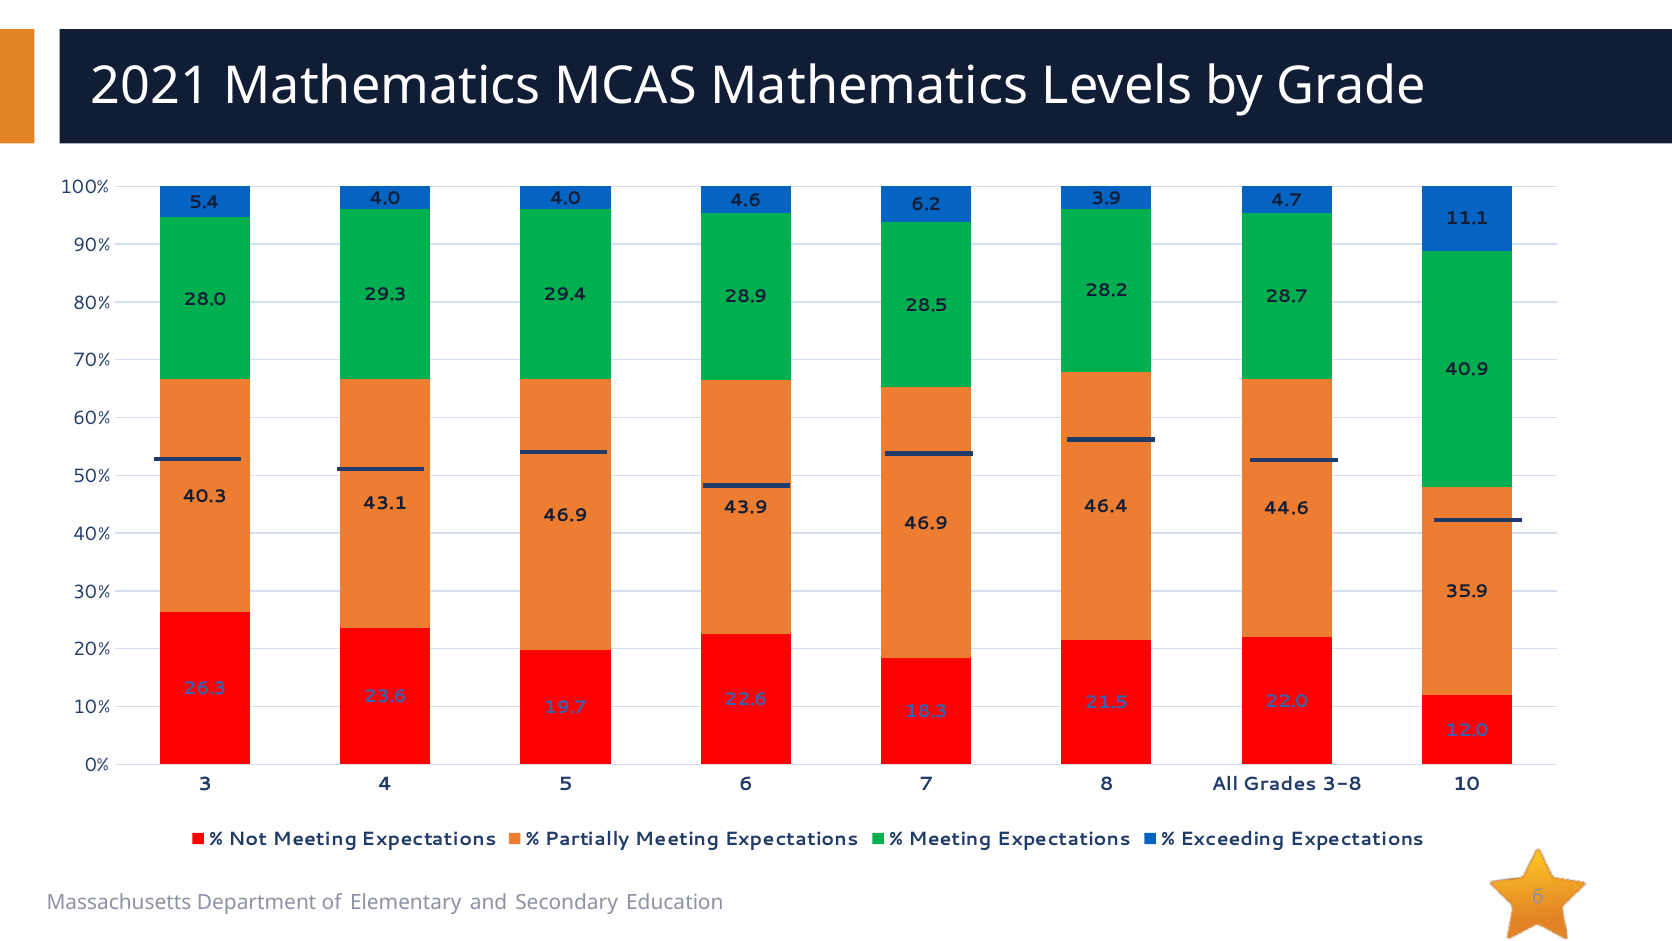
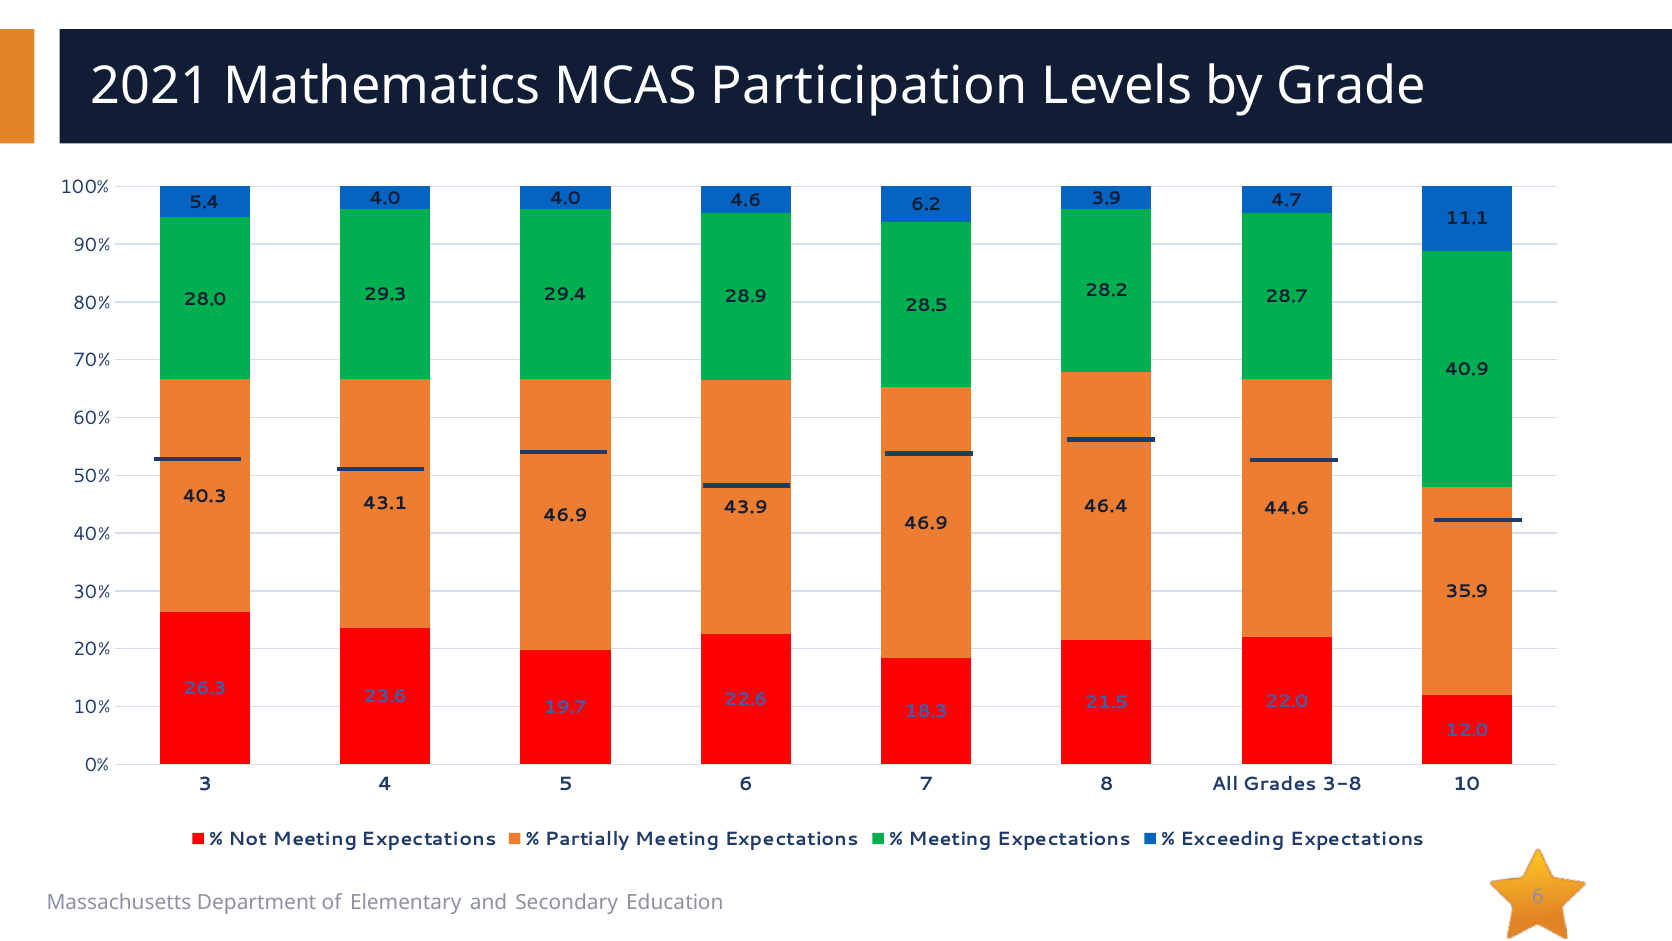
MCAS Mathematics: Mathematics -> Participation
